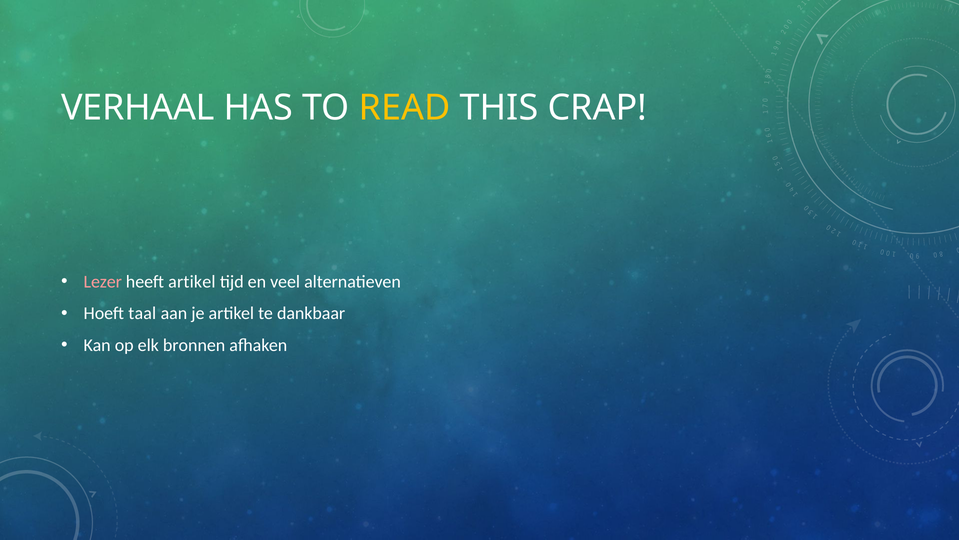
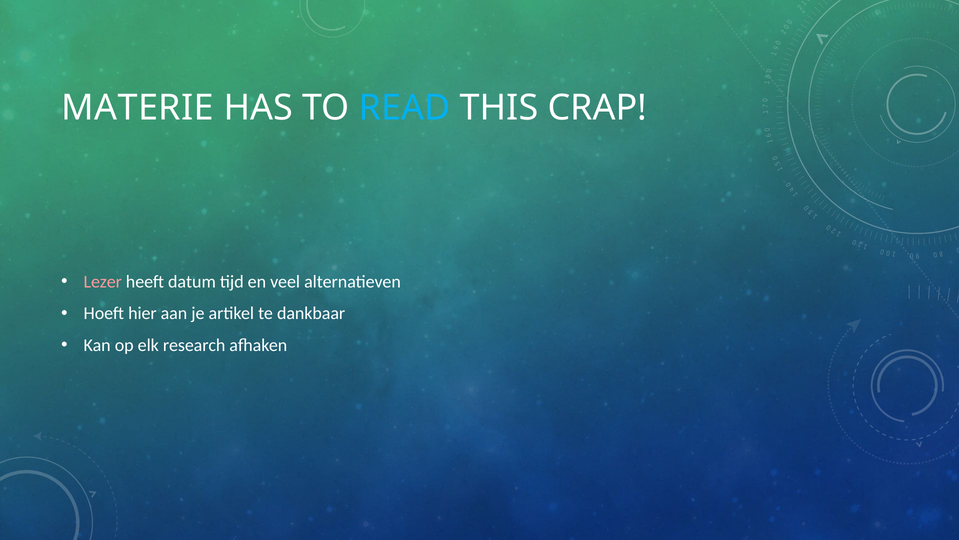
VERHAAL: VERHAAL -> MATERIE
READ colour: yellow -> light blue
heeft artikel: artikel -> datum
taal: taal -> hier
bronnen: bronnen -> research
